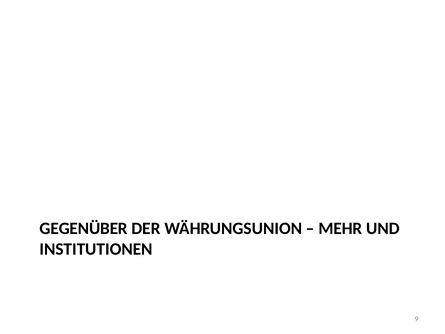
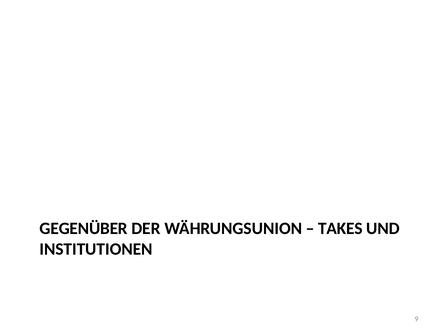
MEHR: MEHR -> TAKES
